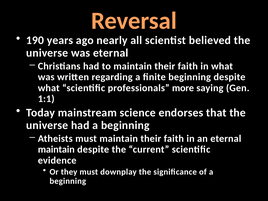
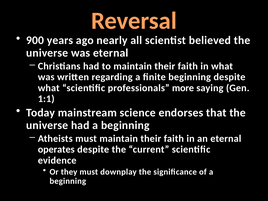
190: 190 -> 900
maintain at (56, 149): maintain -> operates
